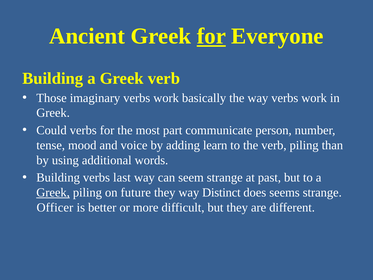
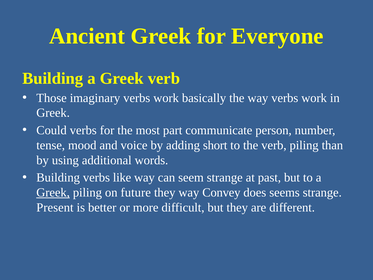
for at (211, 36) underline: present -> none
learn: learn -> short
last: last -> like
Distinct: Distinct -> Convey
Officer: Officer -> Present
